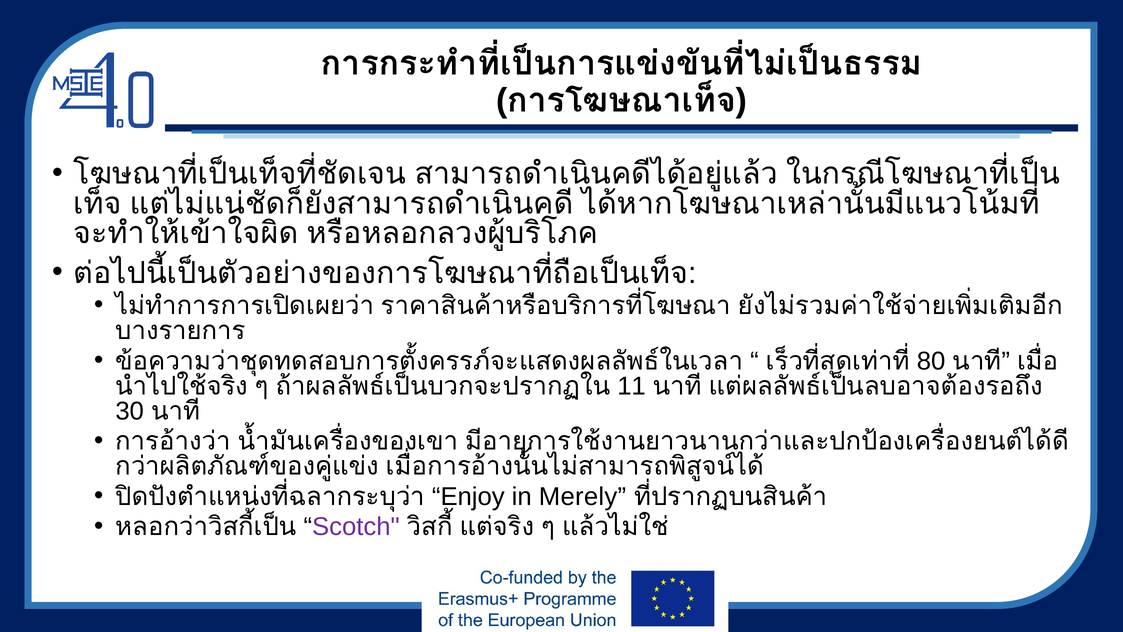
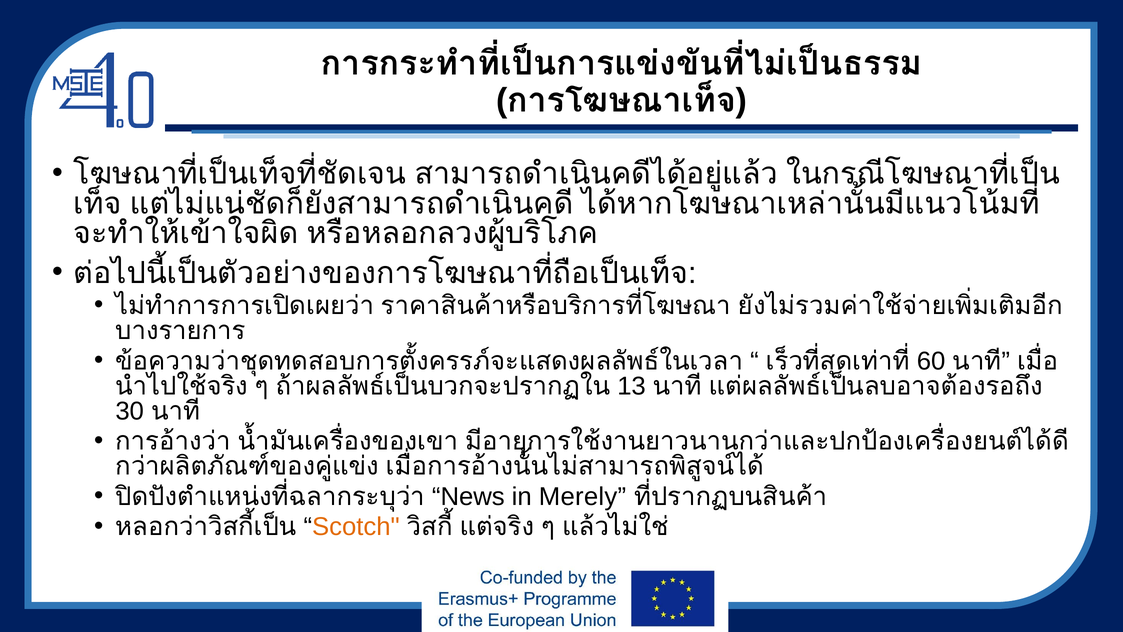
80: 80 -> 60
11: 11 -> 13
Enjoy: Enjoy -> News
Scotch colour: purple -> orange
